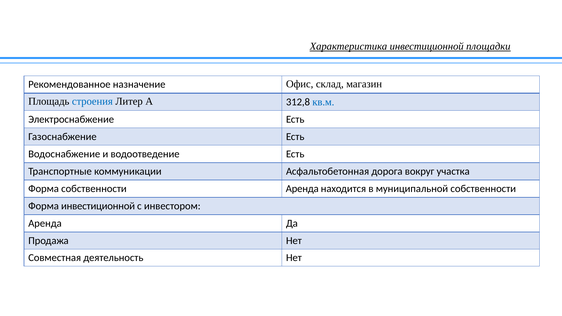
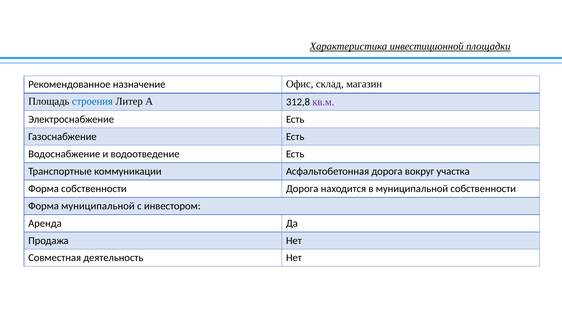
кв.м colour: blue -> purple
собственности Аренда: Аренда -> Дорога
Форма инвестиционной: инвестиционной -> муниципальной
